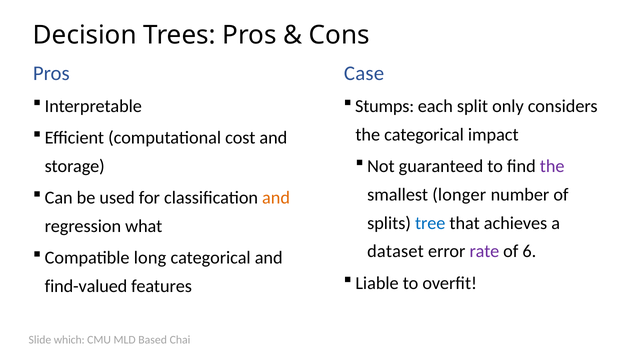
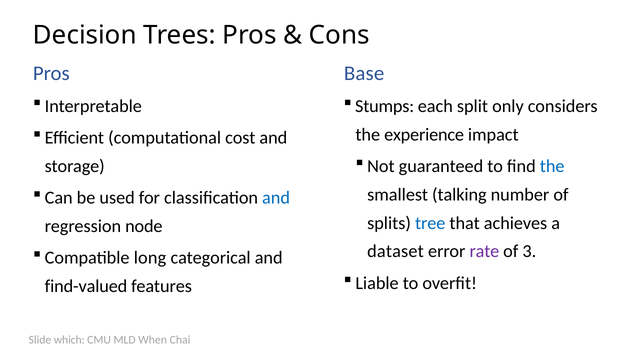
Case: Case -> Base
the categorical: categorical -> experience
the at (552, 166) colour: purple -> blue
longer: longer -> talking
and at (276, 198) colour: orange -> blue
what: what -> node
6: 6 -> 3
Based: Based -> When
